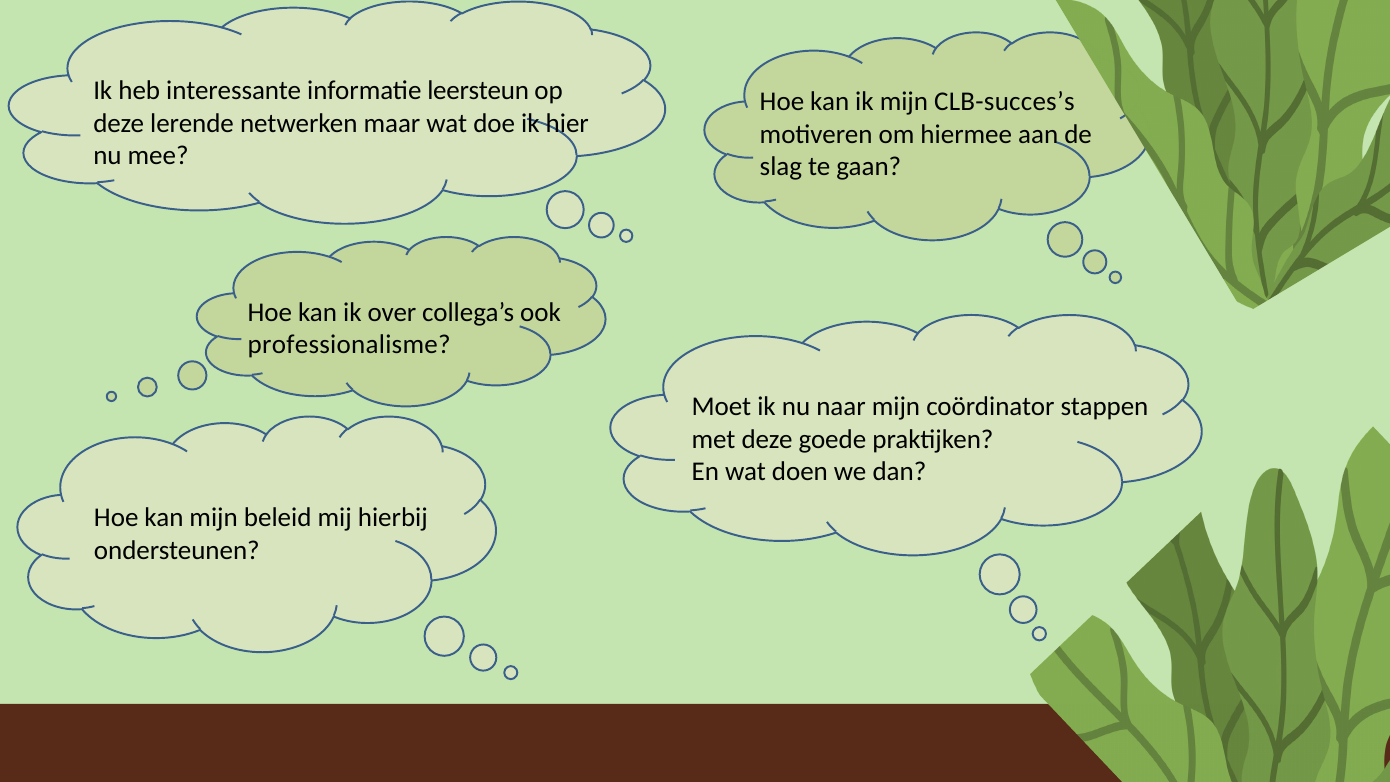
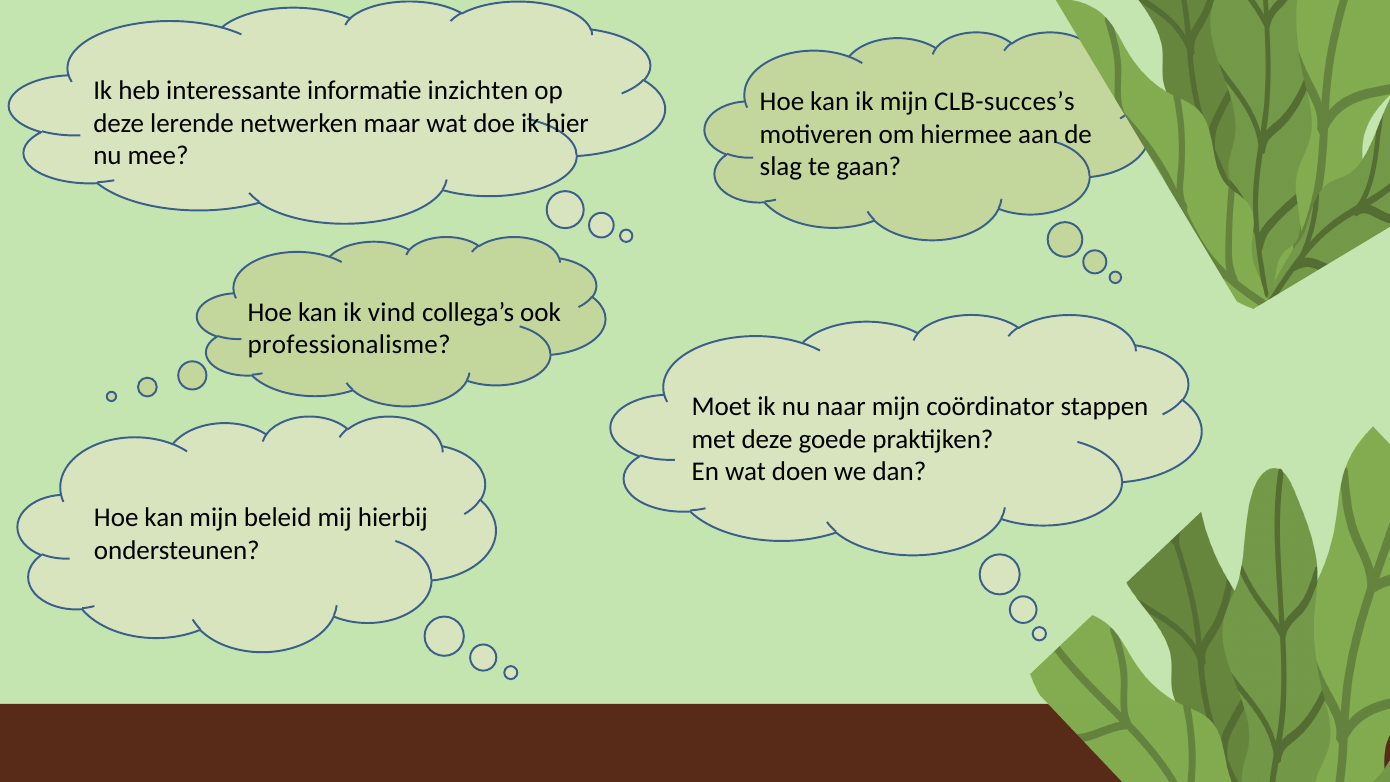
leersteun: leersteun -> inzichten
over: over -> vind
